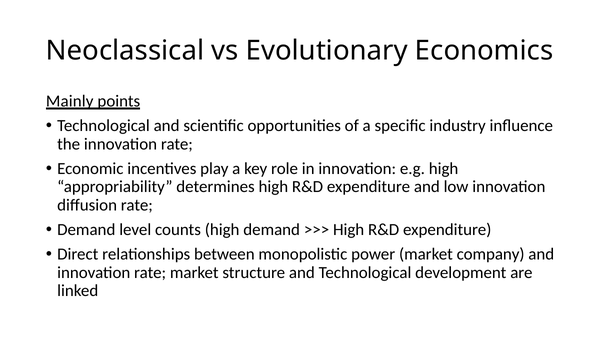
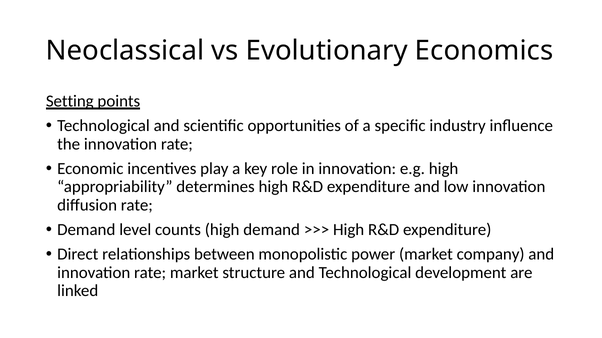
Mainly: Mainly -> Setting
